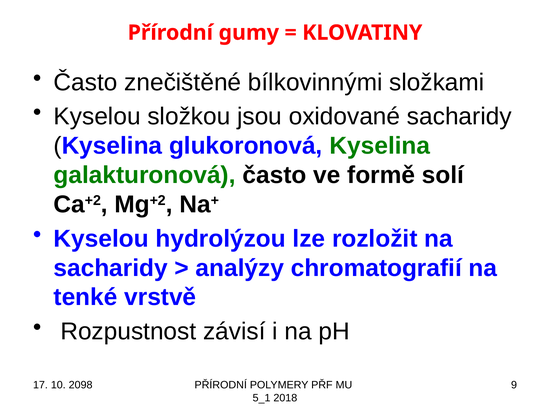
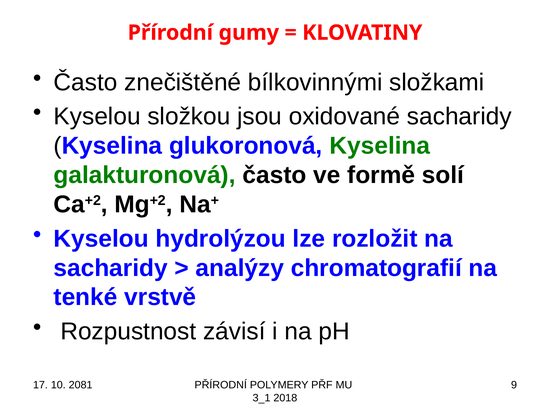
2098: 2098 -> 2081
5_1: 5_1 -> 3_1
